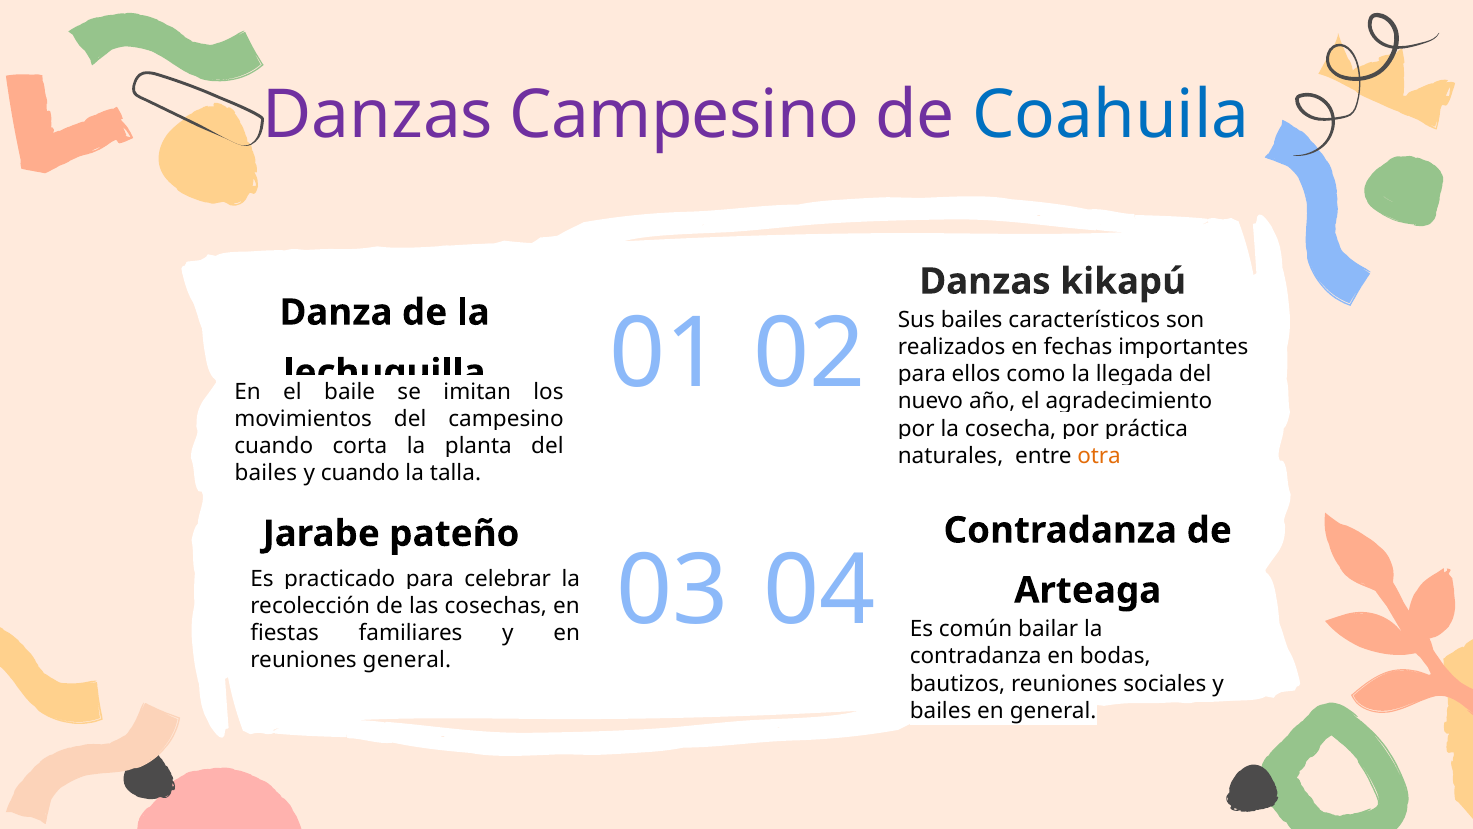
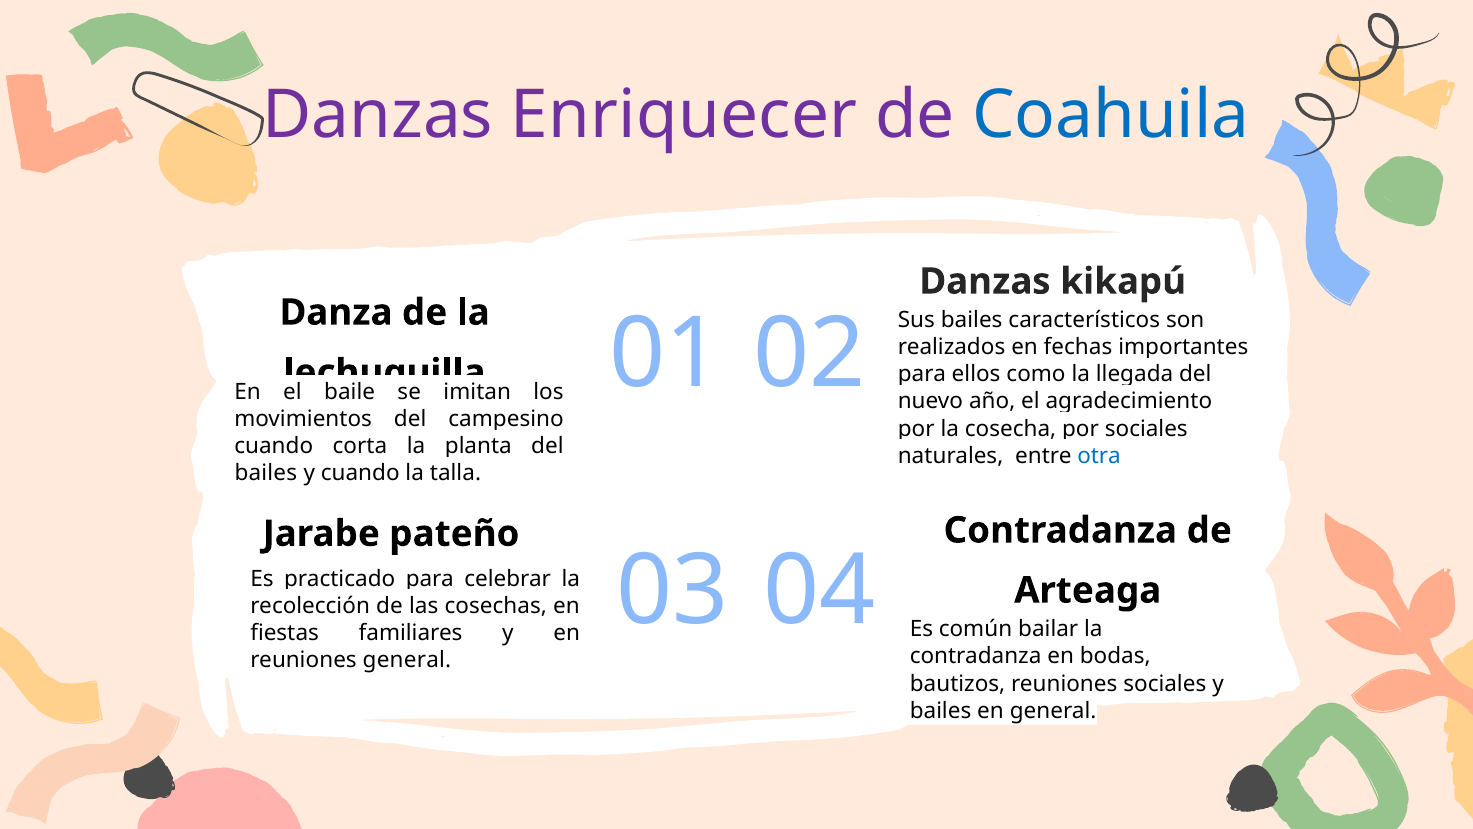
Danzas Campesino: Campesino -> Enriquecer
práctica at (1146, 428): práctica -> sociales
otra colour: orange -> blue
